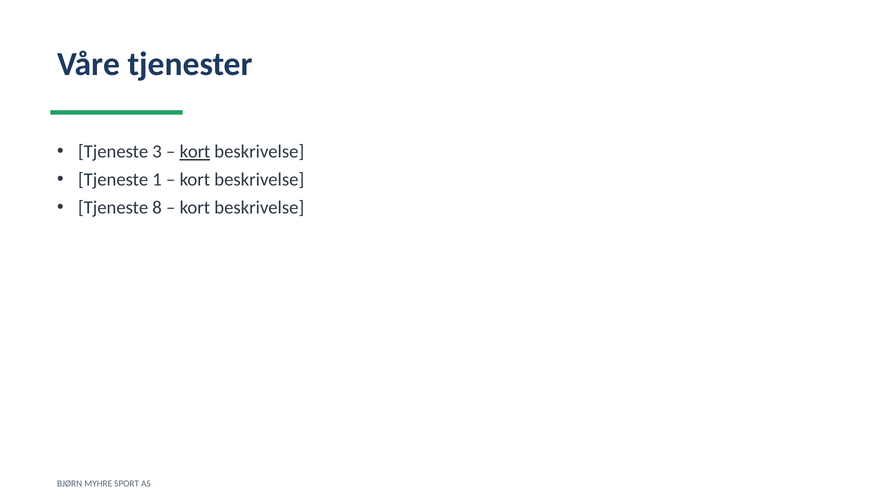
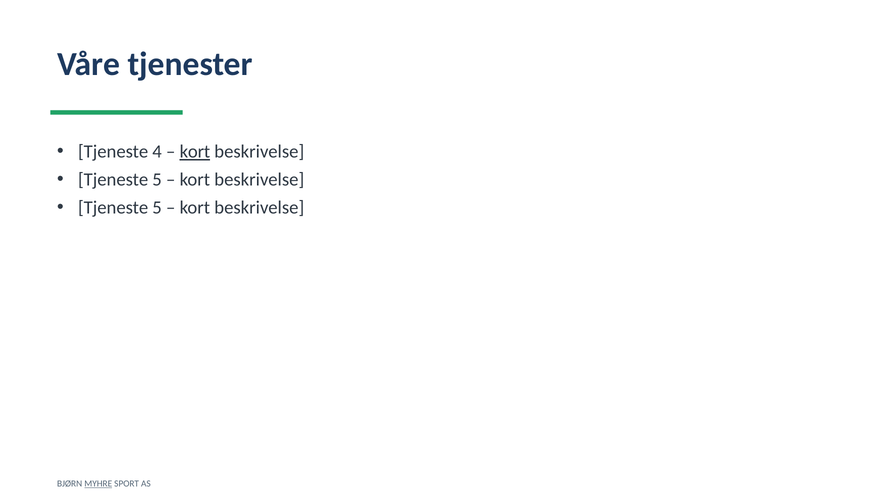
3: 3 -> 4
1 at (157, 180): 1 -> 5
8 at (157, 208): 8 -> 5
MYHRE underline: none -> present
